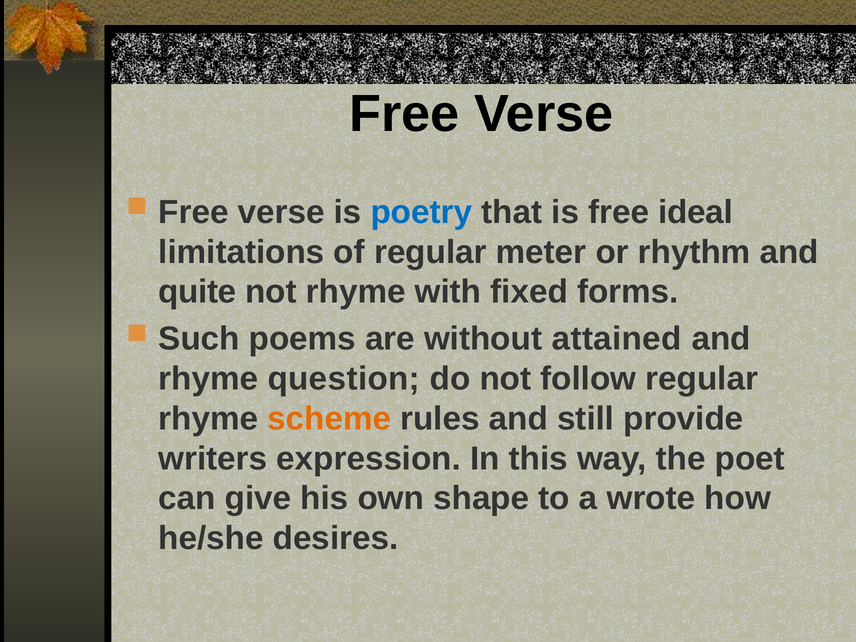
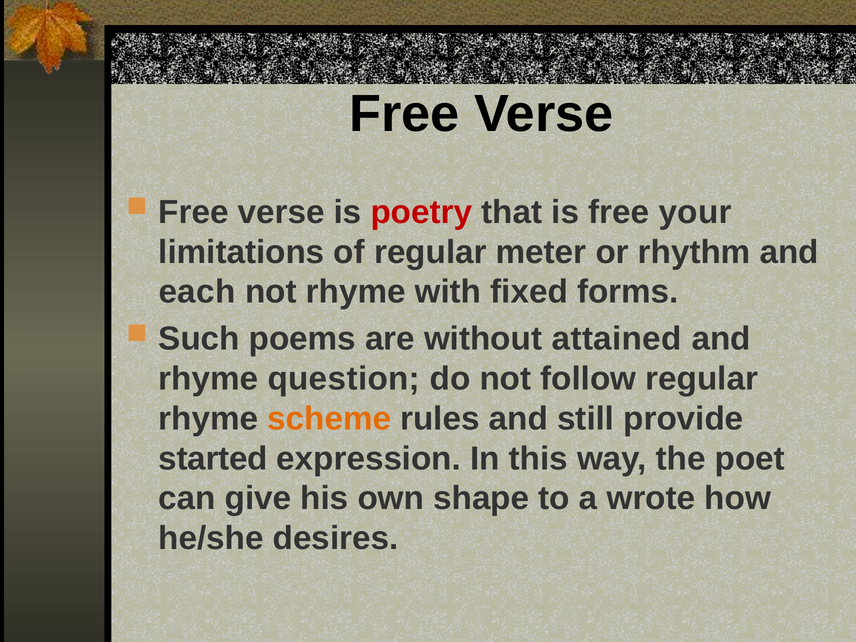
poetry colour: blue -> red
ideal: ideal -> your
quite: quite -> each
writers: writers -> started
